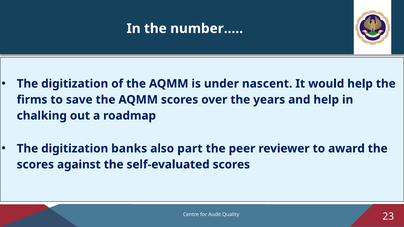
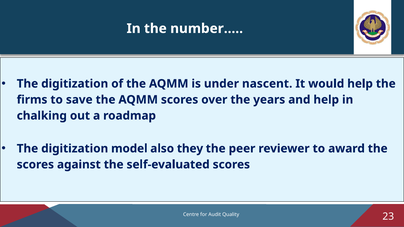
banks: banks -> model
part: part -> they
